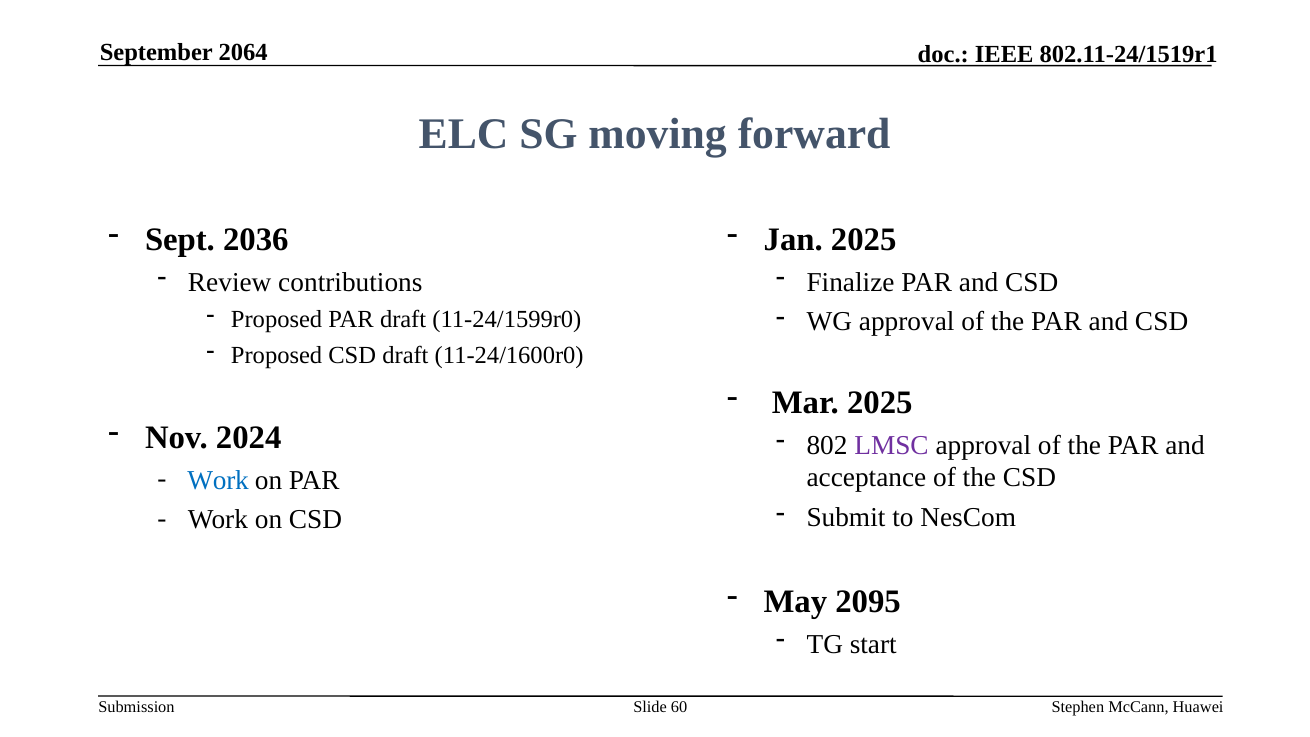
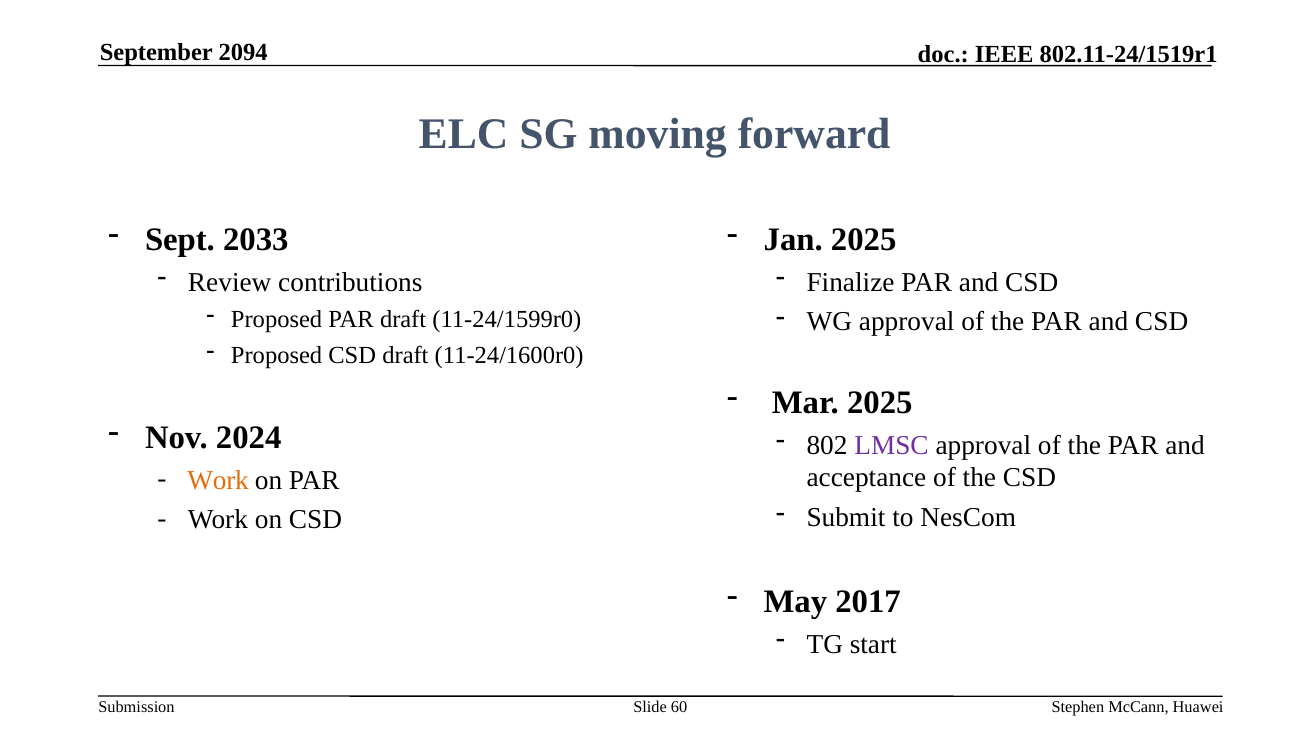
2064: 2064 -> 2094
2036: 2036 -> 2033
Work at (218, 480) colour: blue -> orange
2095: 2095 -> 2017
